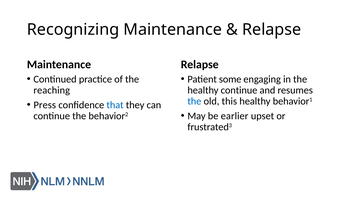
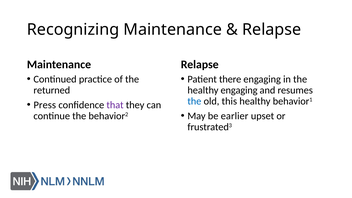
some: some -> there
healthy continue: continue -> engaging
reaching: reaching -> returned
that colour: blue -> purple
